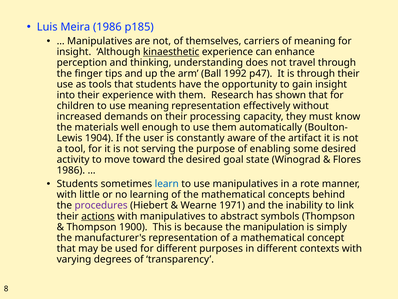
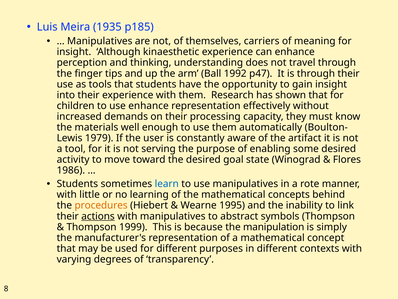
Meira 1986: 1986 -> 1935
kinaesthetic underline: present -> none
use meaning: meaning -> enhance
1904: 1904 -> 1979
procedures colour: purple -> orange
1971: 1971 -> 1995
1900: 1900 -> 1999
